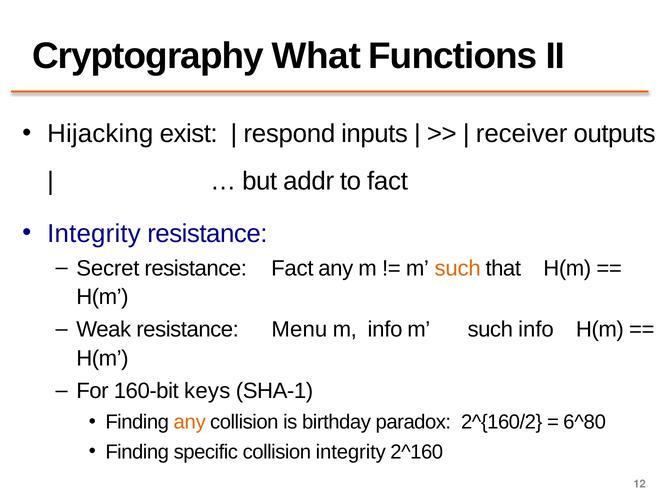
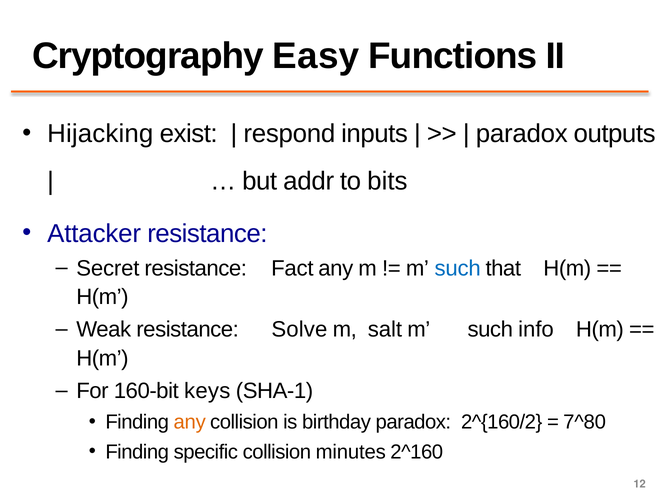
What: What -> Easy
receiver at (522, 134): receiver -> paradox
to fact: fact -> bits
Integrity at (94, 233): Integrity -> Attacker
such at (458, 268) colour: orange -> blue
Menu: Menu -> Solve
m info: info -> salt
6^80: 6^80 -> 7^80
collision integrity: integrity -> minutes
